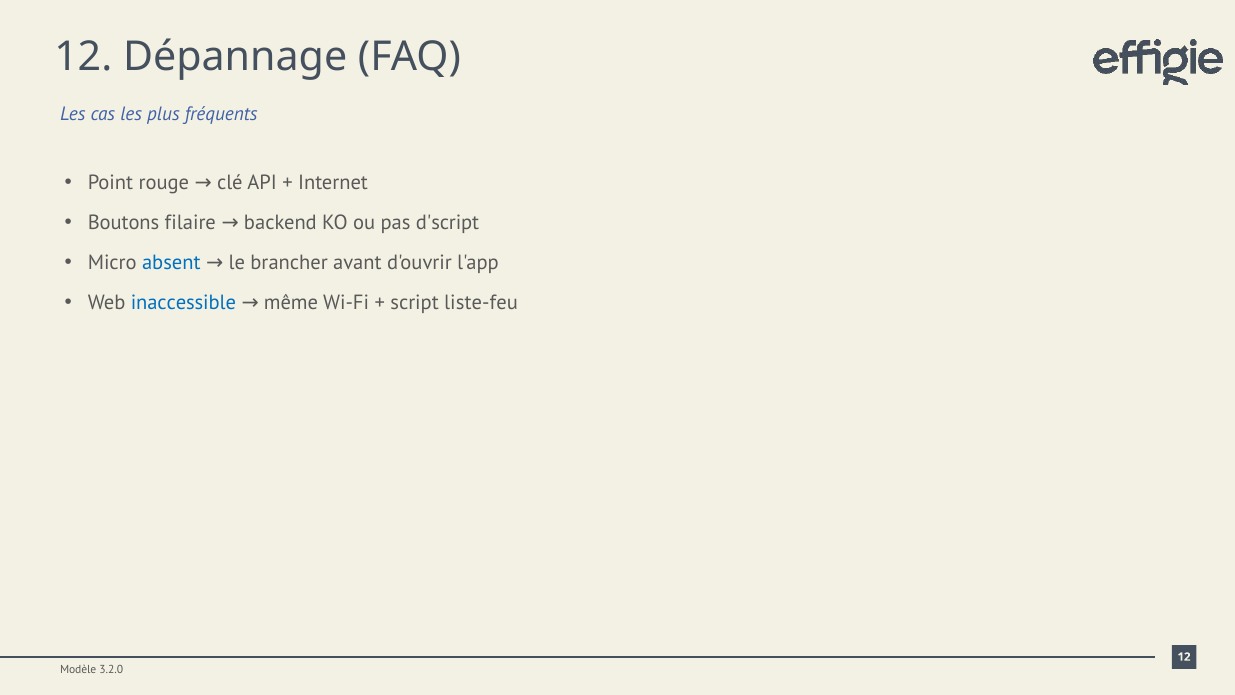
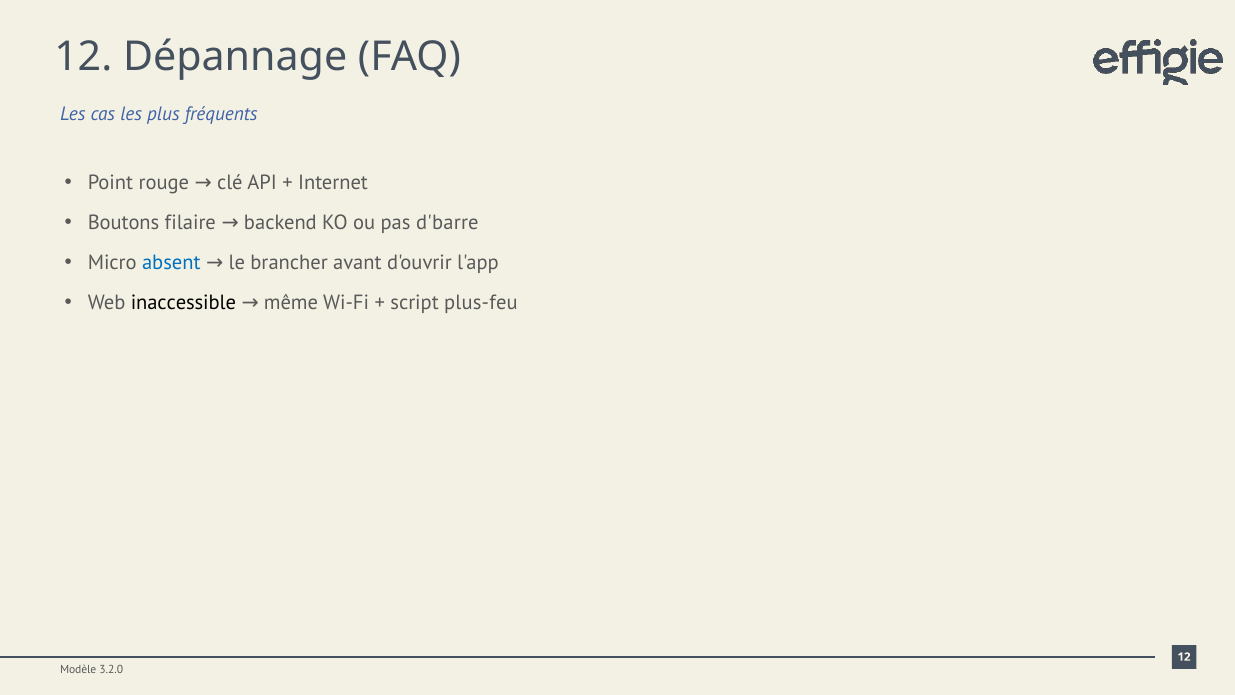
d'script: d'script -> d'barre
inaccessible colour: blue -> black
liste-feu: liste-feu -> plus-feu
